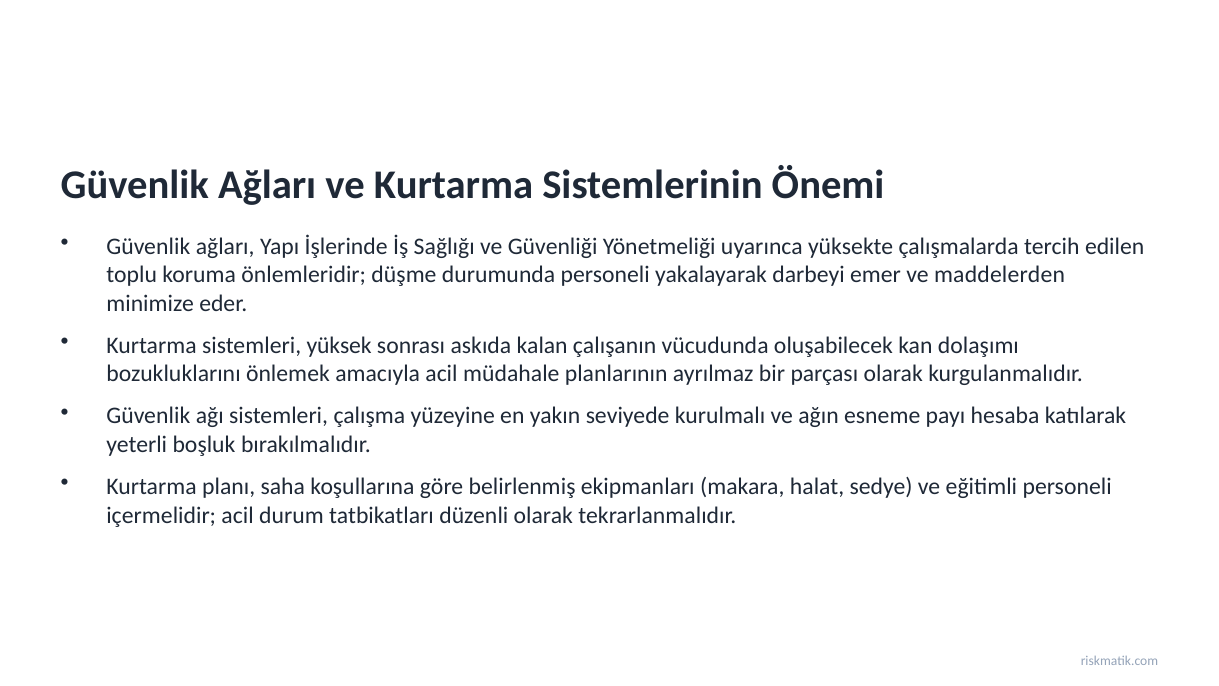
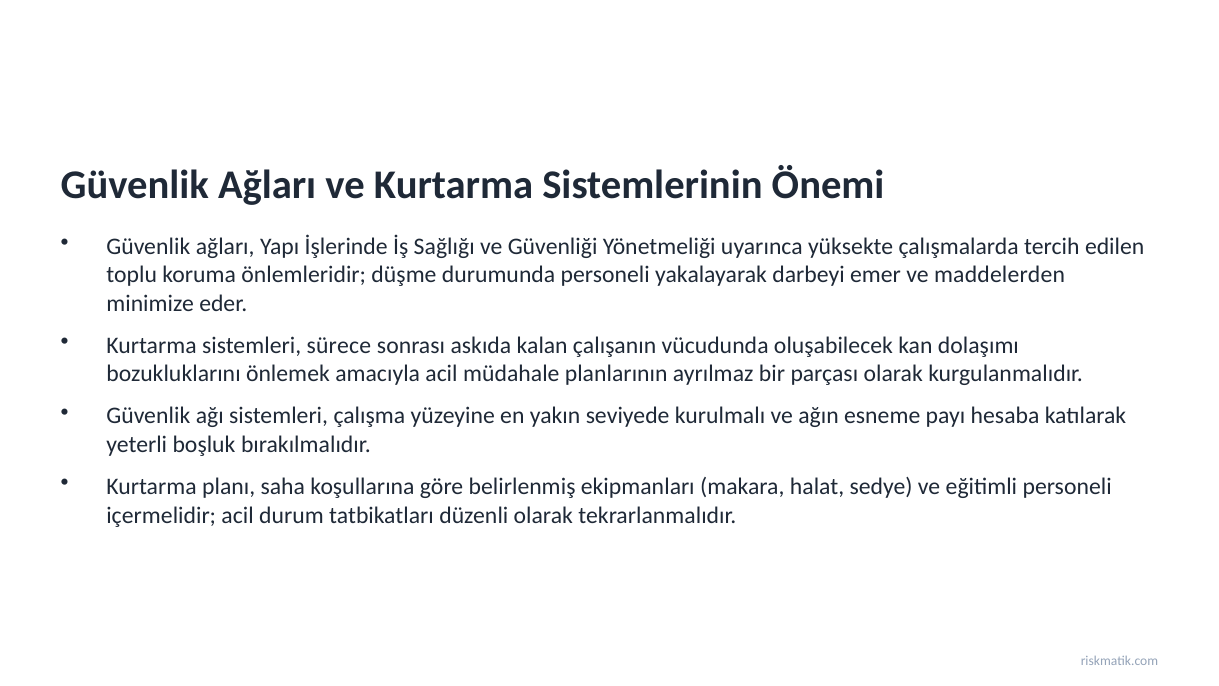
yüksek: yüksek -> sürece
